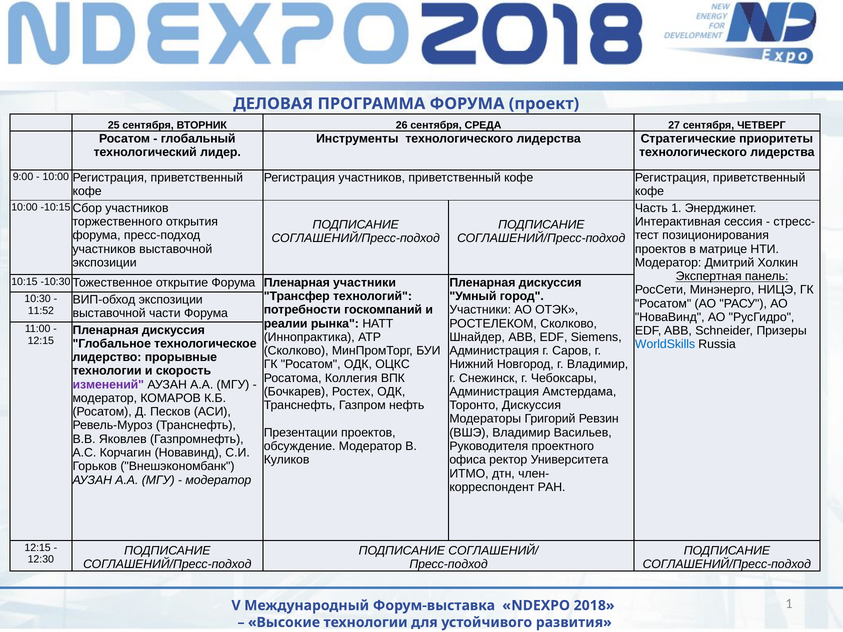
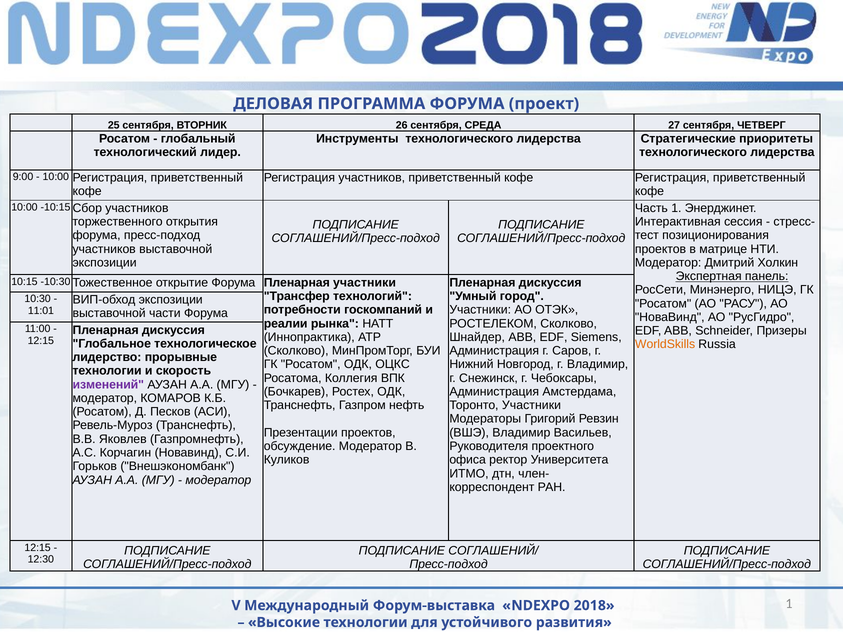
11:52: 11:52 -> 11:01
WorldSkills colour: blue -> orange
Торонто Дискуссия: Дискуссия -> Участники
